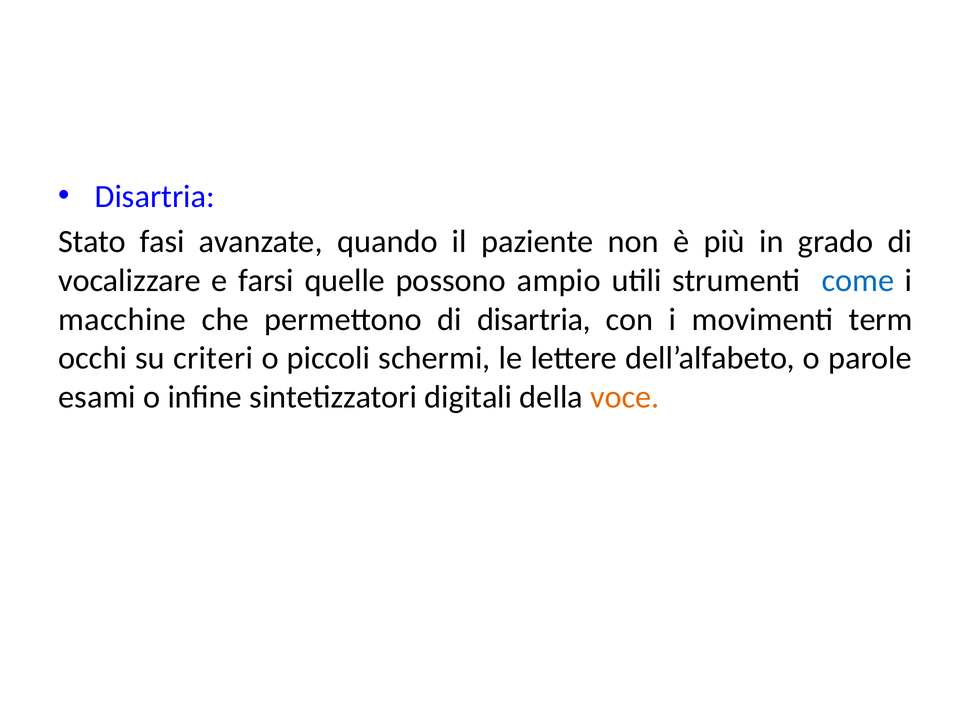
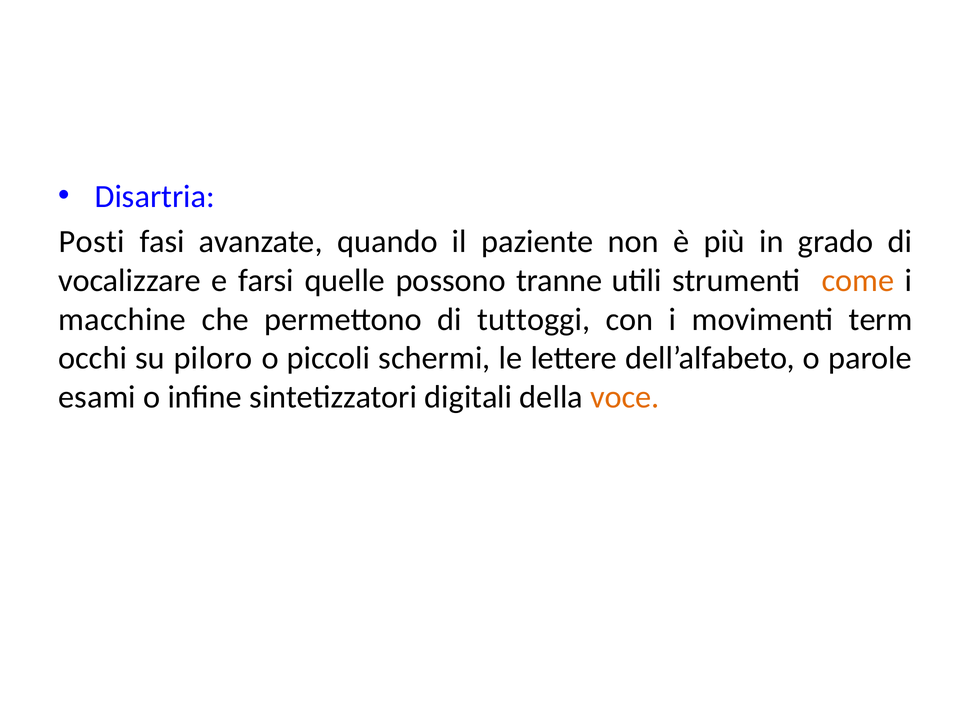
Stato: Stato -> Posti
ampio: ampio -> tranne
come colour: blue -> orange
di disartria: disartria -> tuttoggi
criteri: criteri -> piloro
